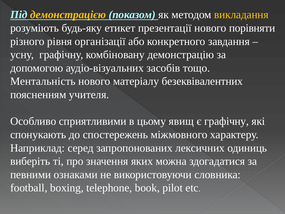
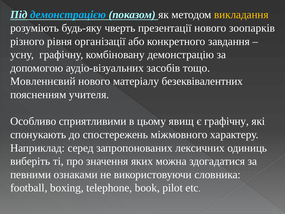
демонстрацією colour: yellow -> light blue
етикет: етикет -> чверть
порівняти: порівняти -> зоопарків
Ментальність: Ментальність -> Мовленнєвий
